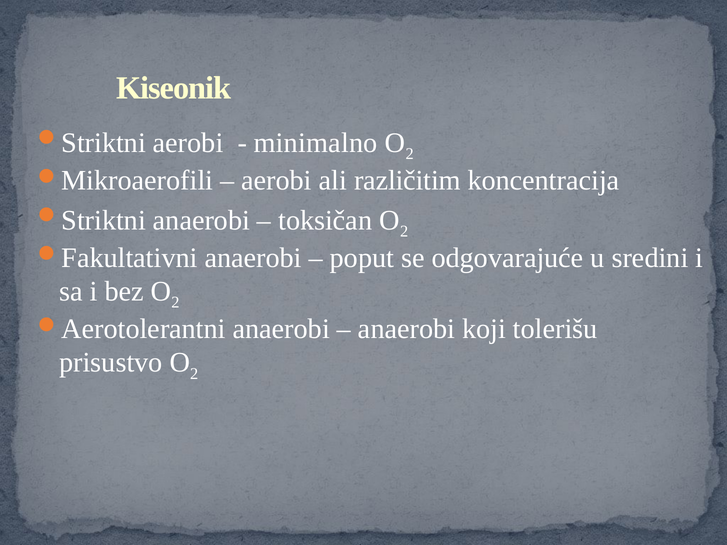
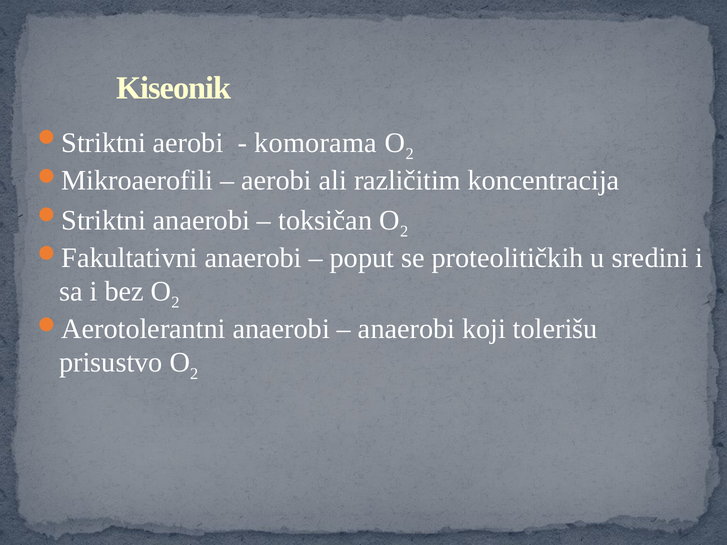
minimalno: minimalno -> komorama
odgovarajuće: odgovarajuće -> proteolitičkih
